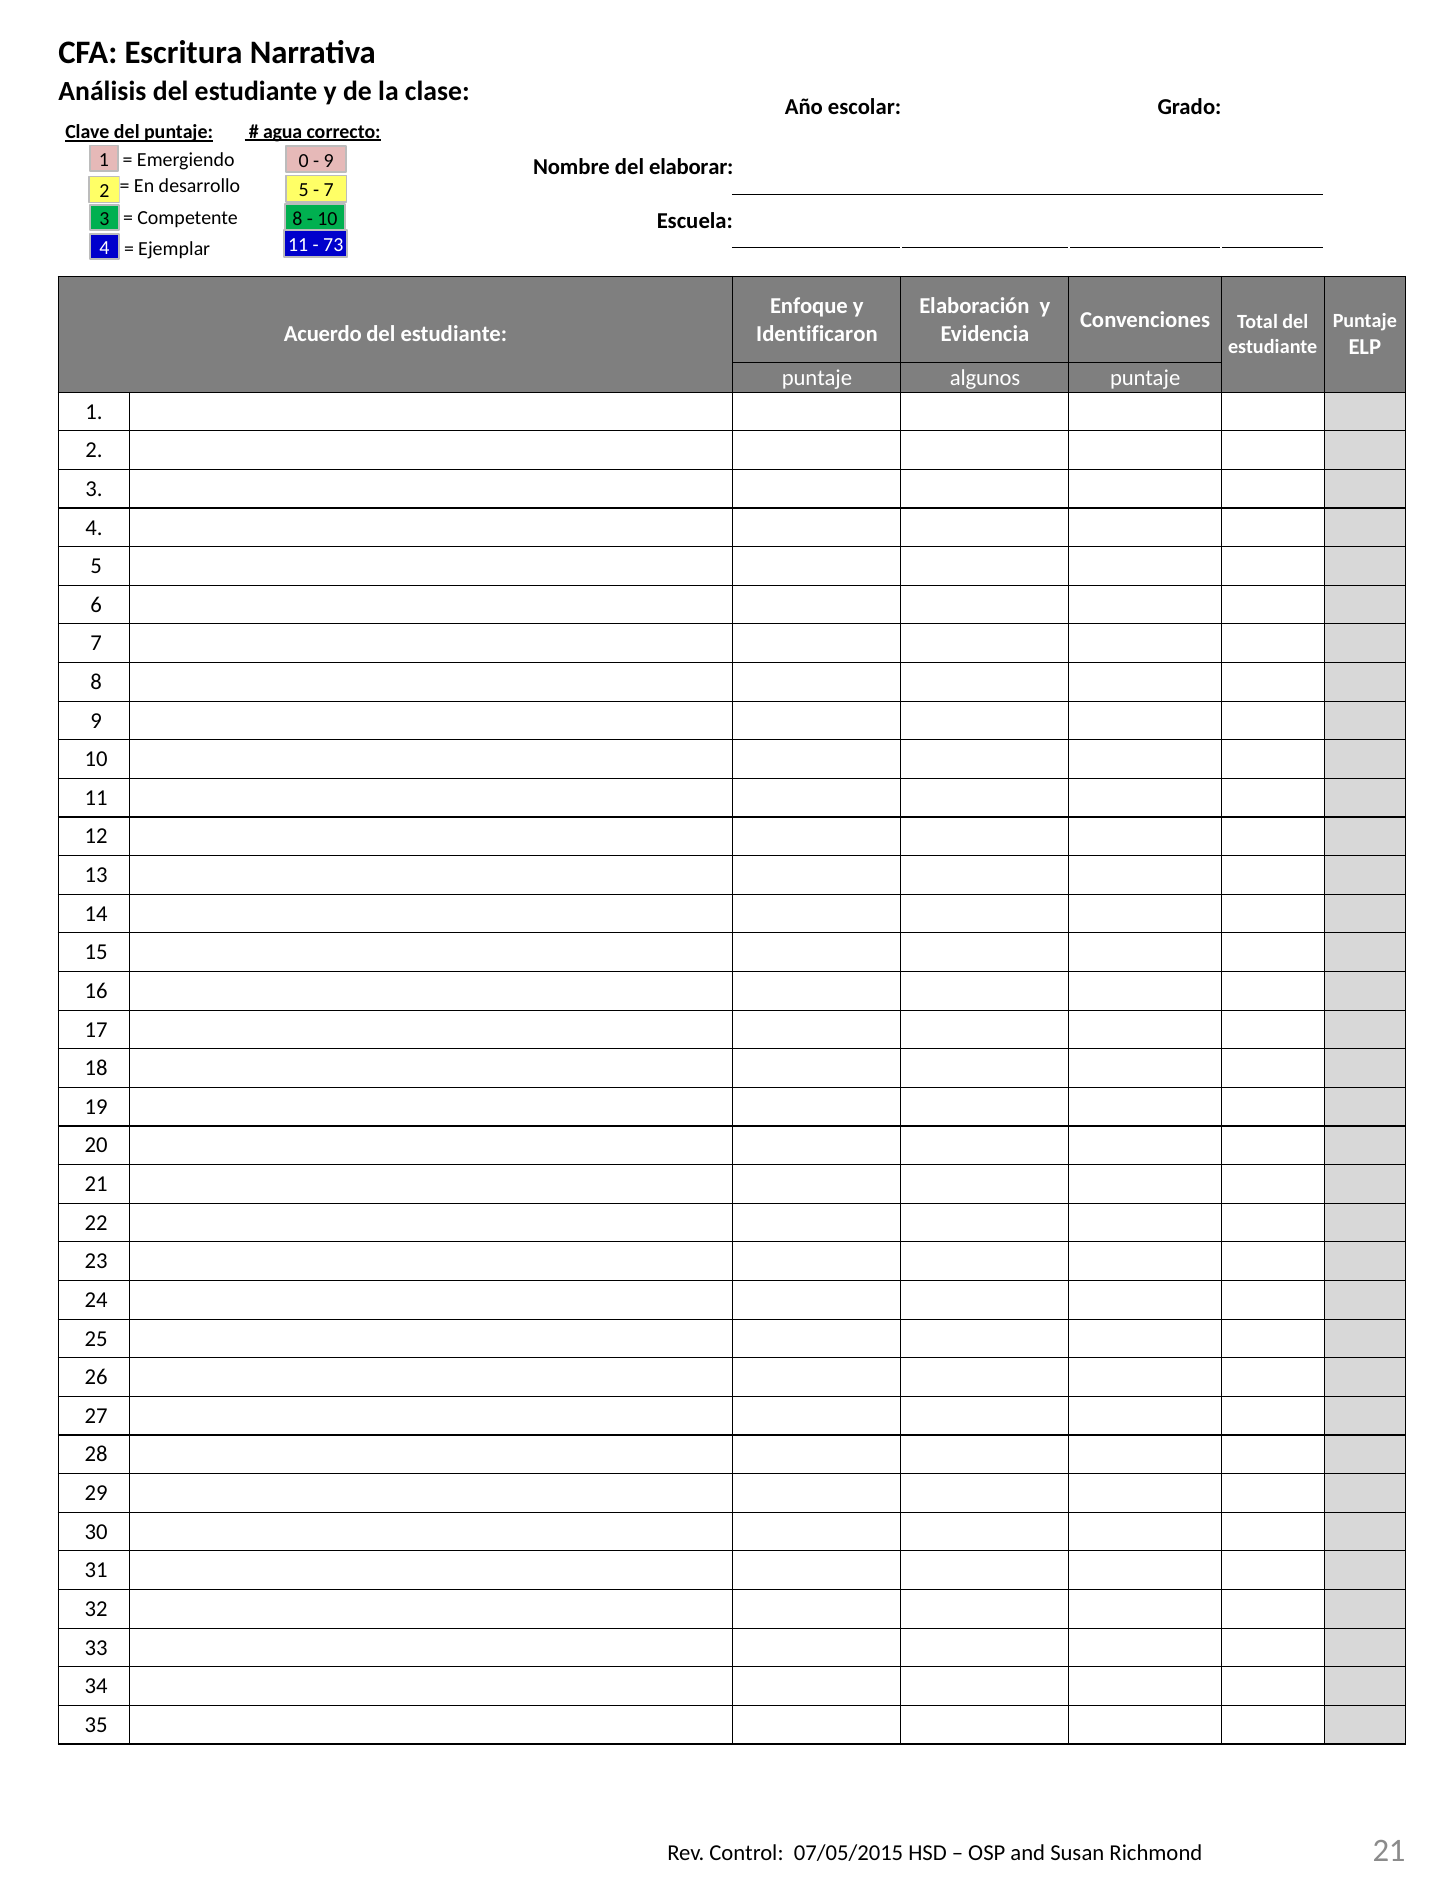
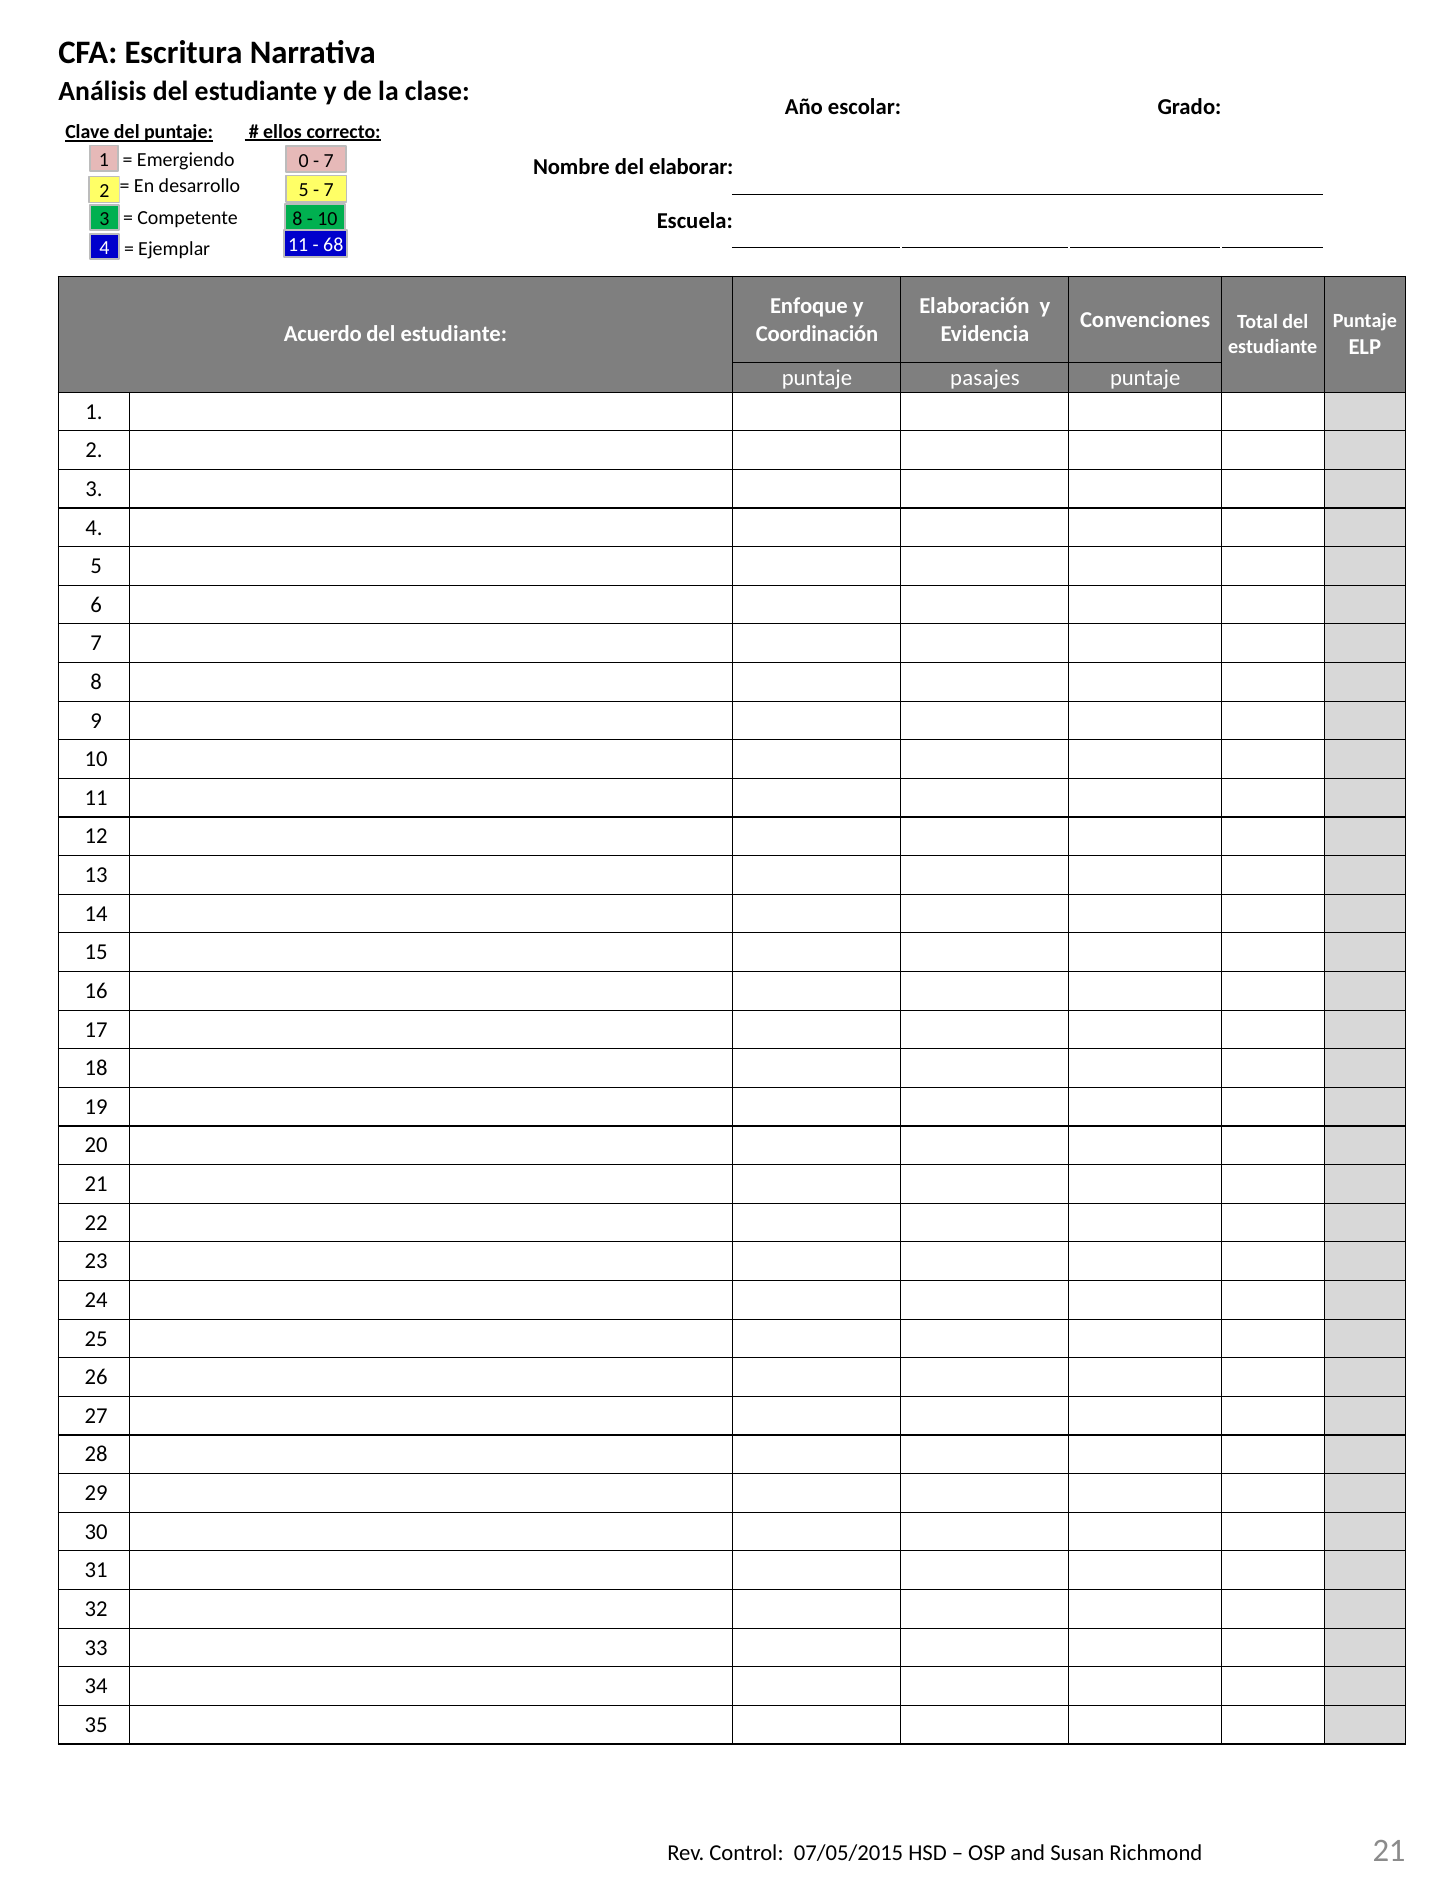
agua: agua -> ellos
9 at (329, 161): 9 -> 7
73: 73 -> 68
Identificaron: Identificaron -> Coordinación
algunos: algunos -> pasajes
